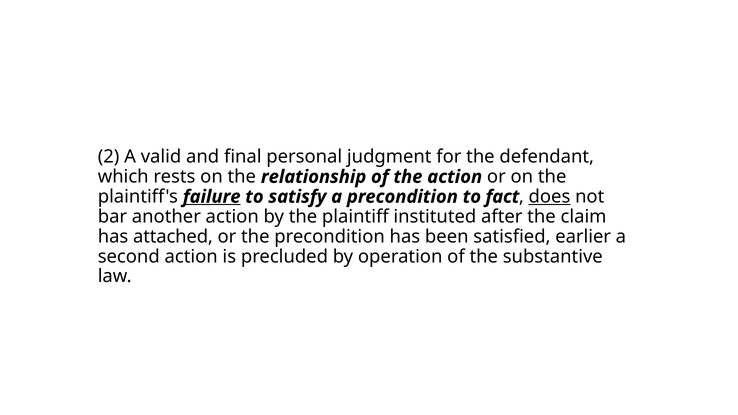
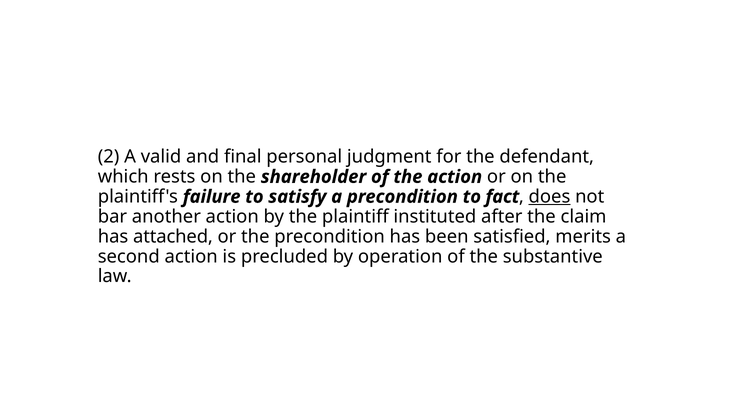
relationship: relationship -> shareholder
failure underline: present -> none
earlier: earlier -> merits
